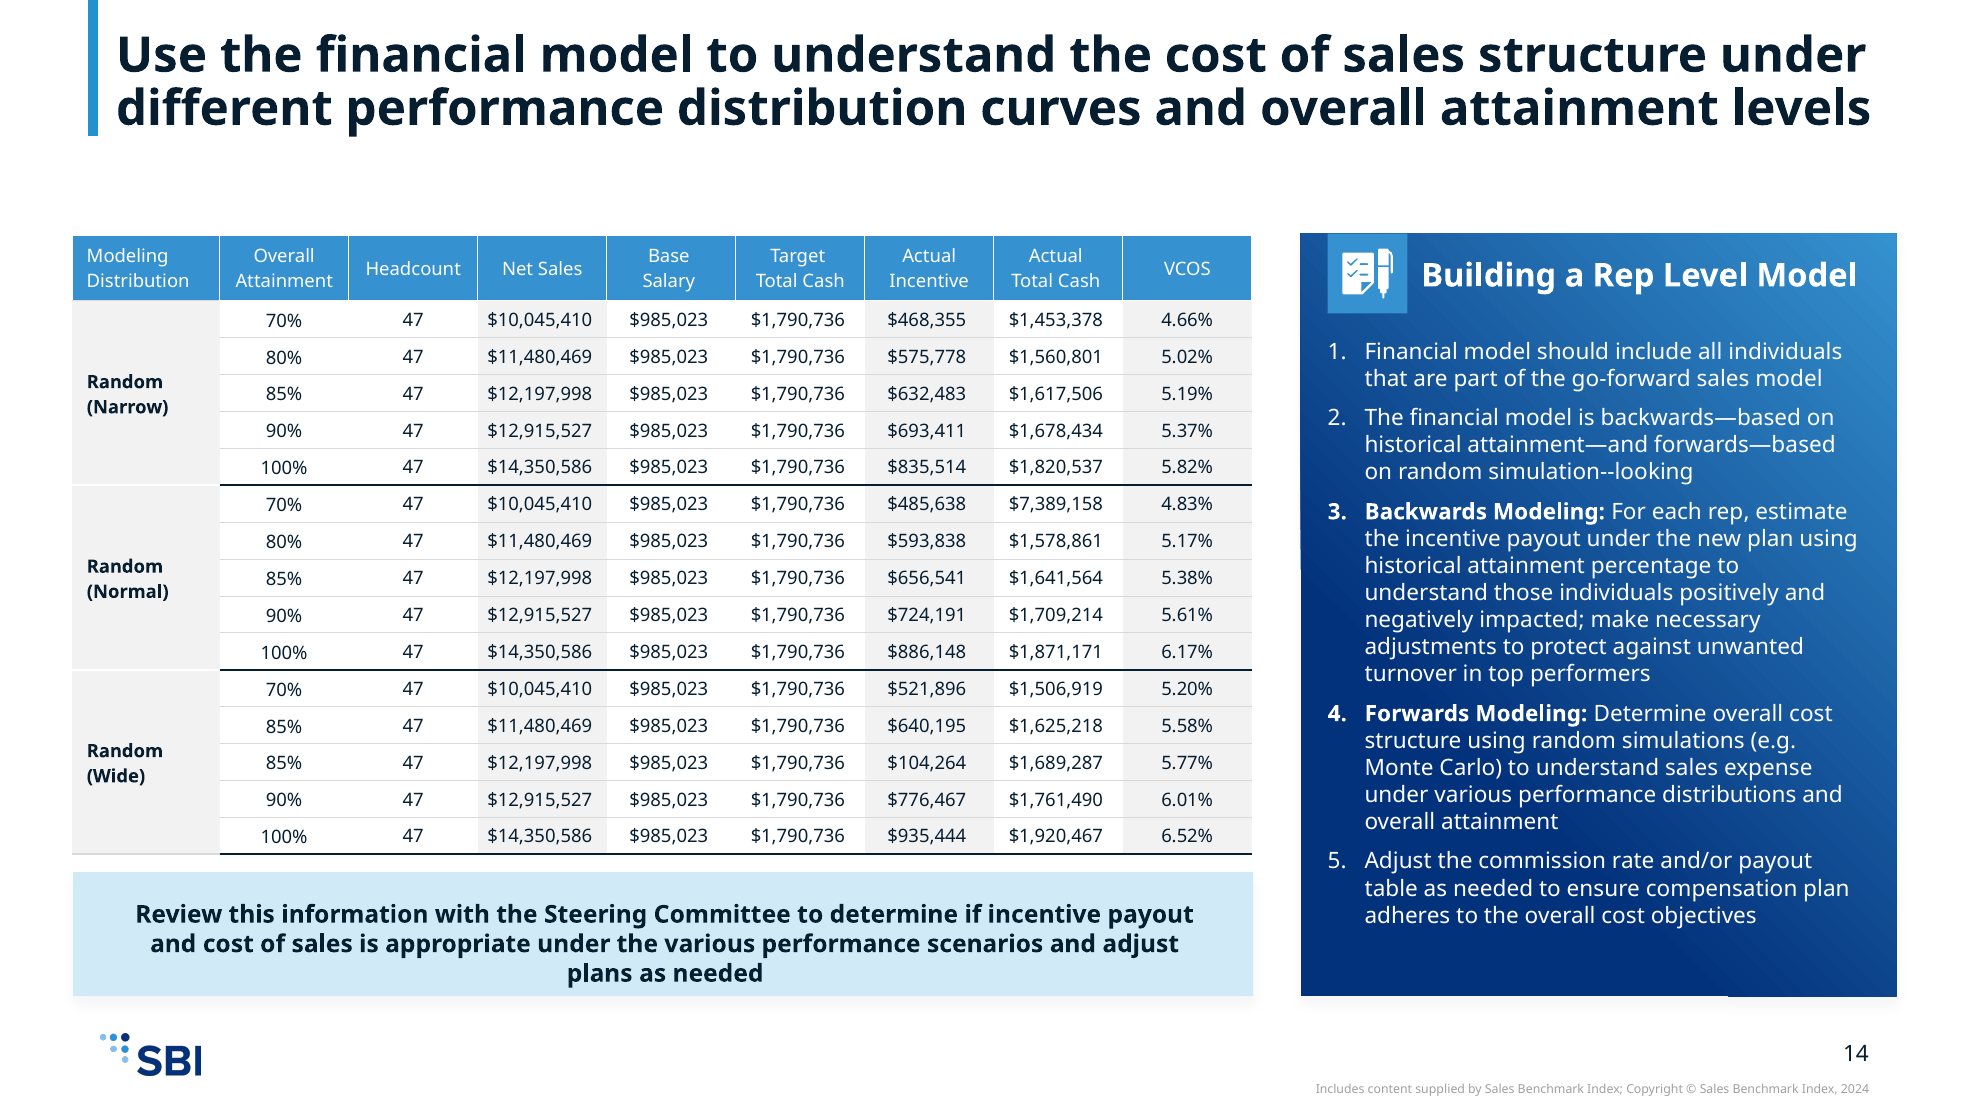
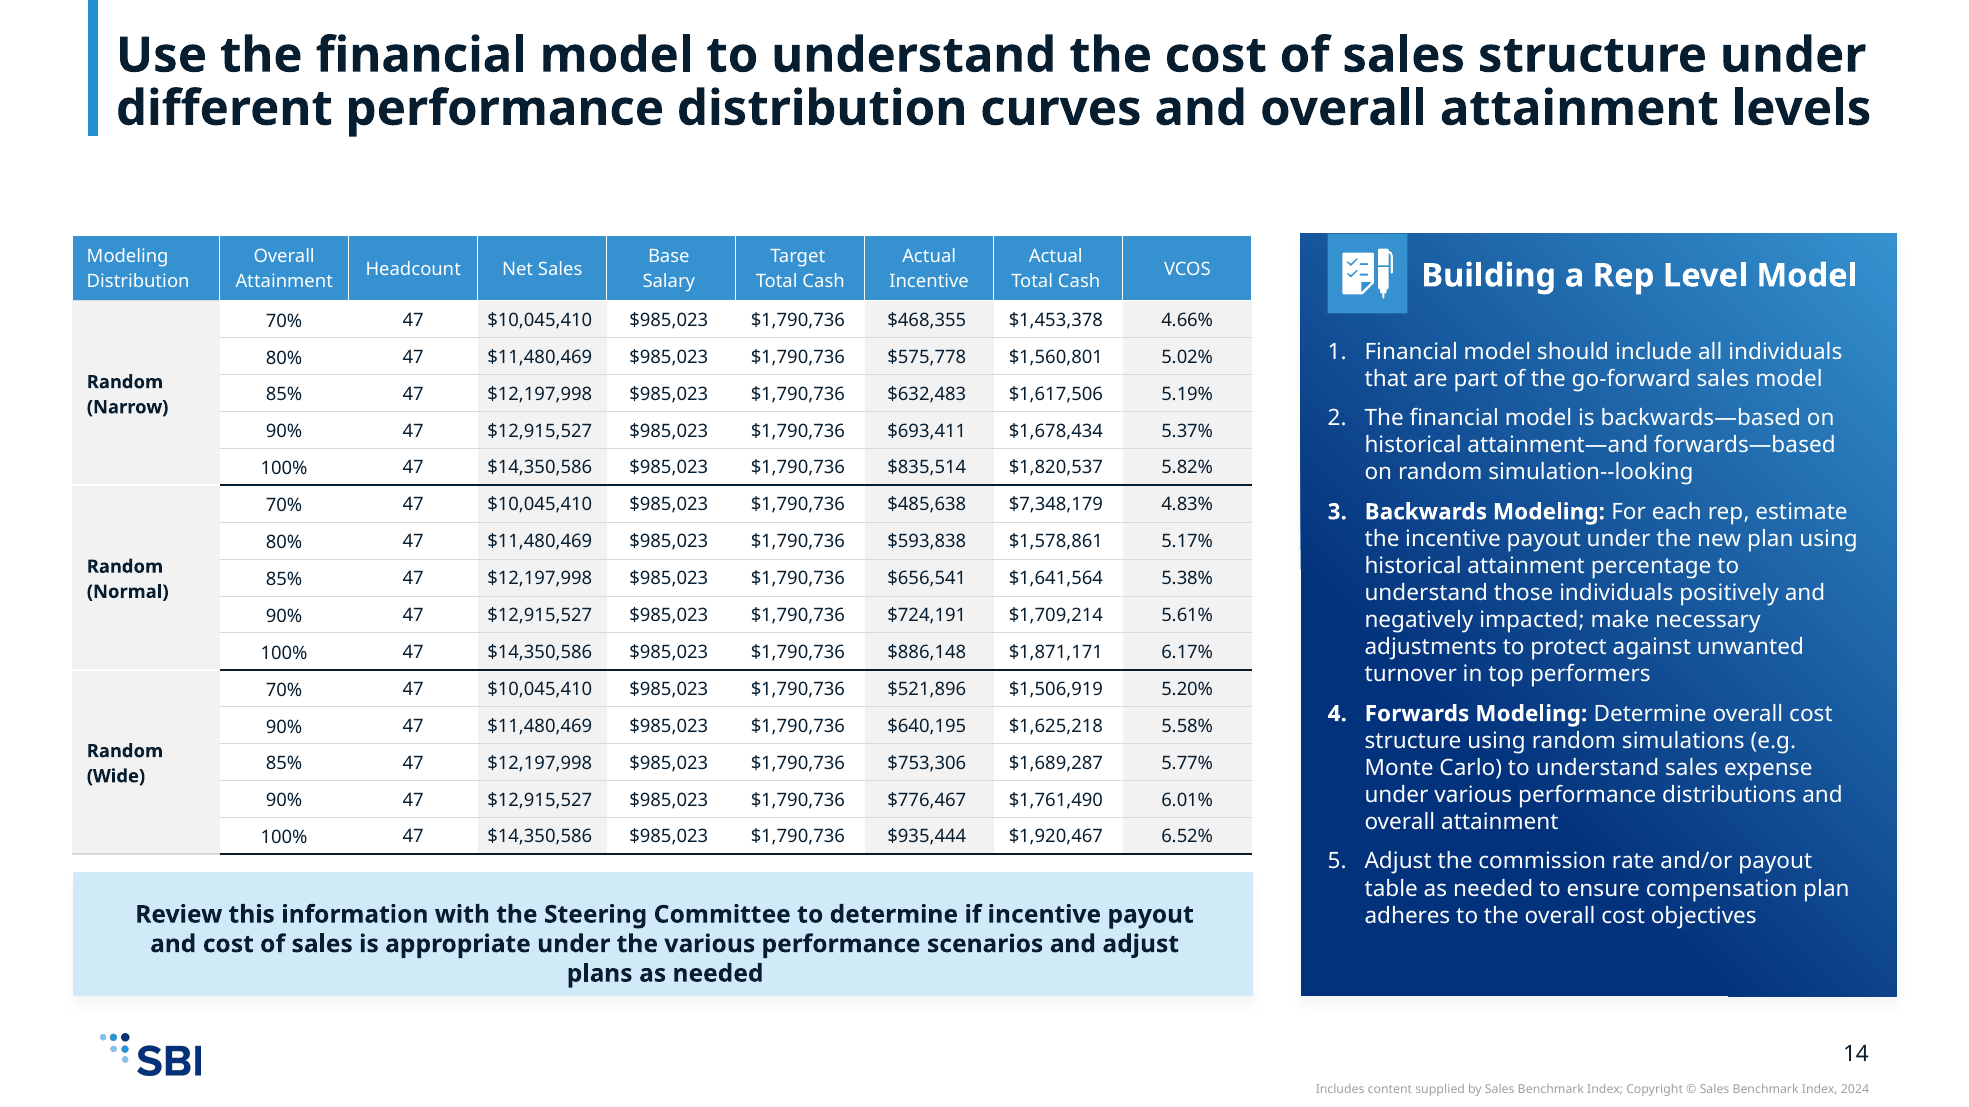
$7,389,158: $7,389,158 -> $7,348,179
85% at (284, 727): 85% -> 90%
$104,264: $104,264 -> $753,306
